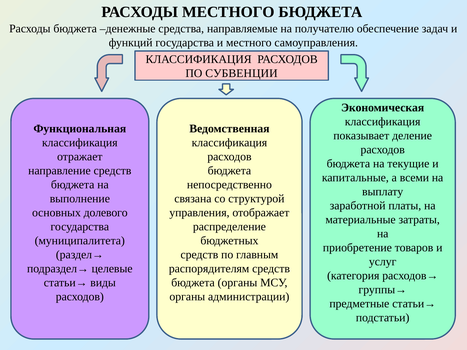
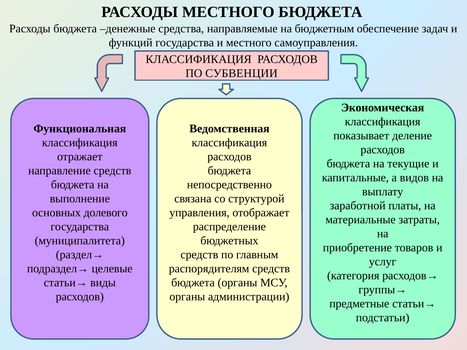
получателю: получателю -> бюджетным
всеми: всеми -> видов
